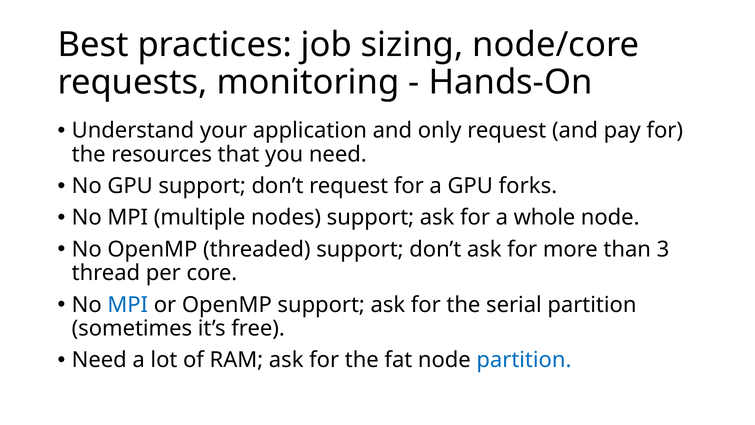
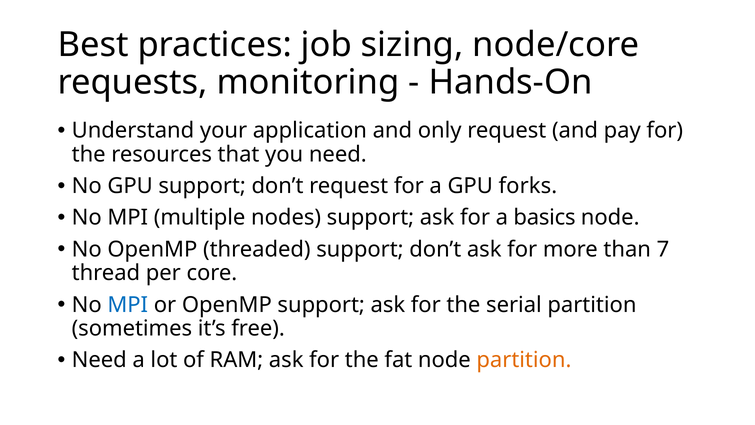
whole: whole -> basics
3: 3 -> 7
partition at (524, 360) colour: blue -> orange
